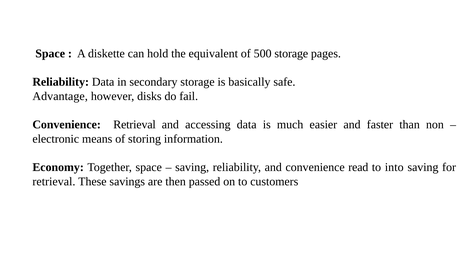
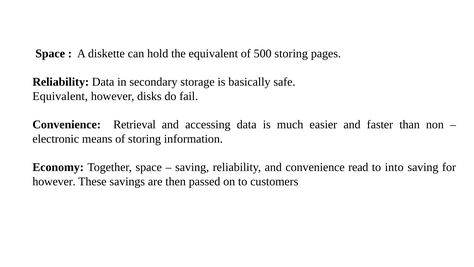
500 storage: storage -> storing
Advantage at (60, 96): Advantage -> Equivalent
retrieval at (54, 181): retrieval -> however
